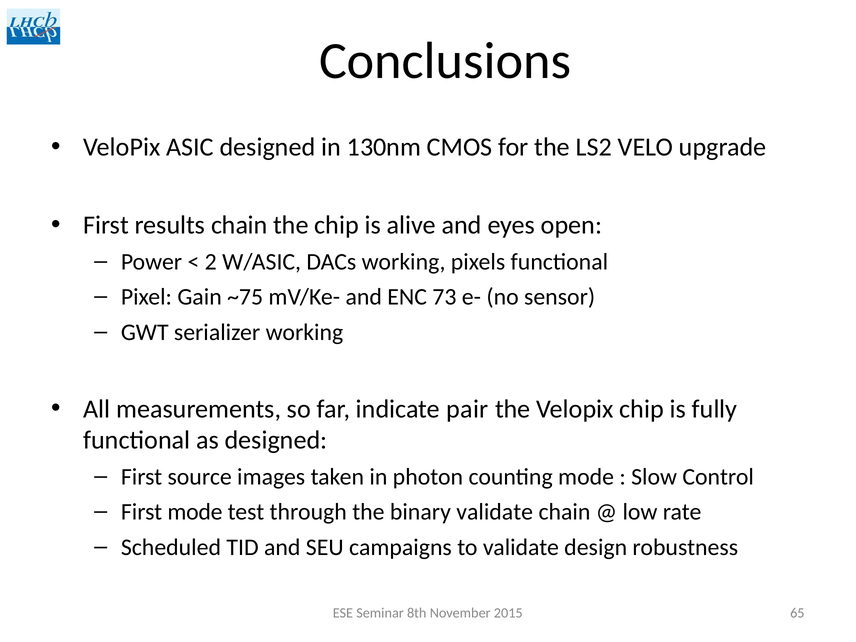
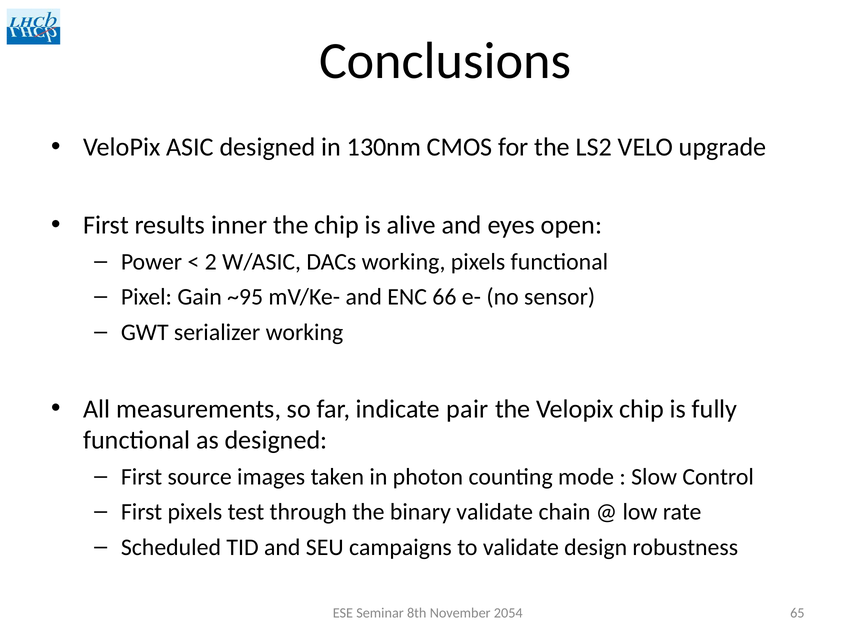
results chain: chain -> inner
~75: ~75 -> ~95
73: 73 -> 66
First mode: mode -> pixels
2015: 2015 -> 2054
